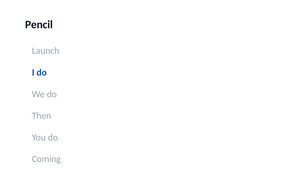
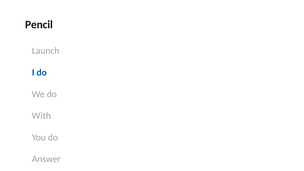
Then: Then -> With
Coming: Coming -> Answer
